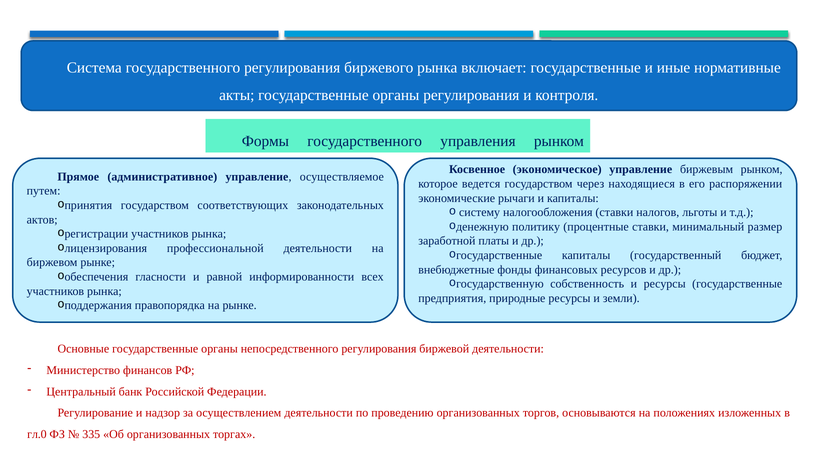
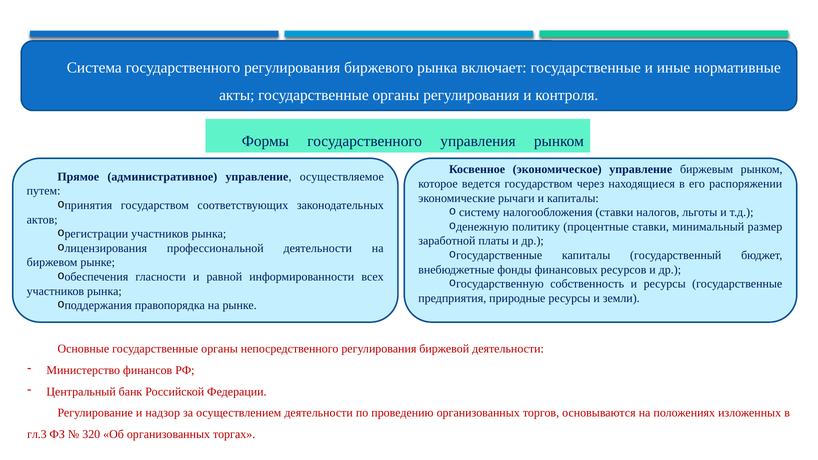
гл.0: гл.0 -> гл.3
335: 335 -> 320
